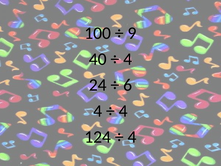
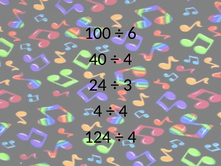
9: 9 -> 6
6: 6 -> 3
